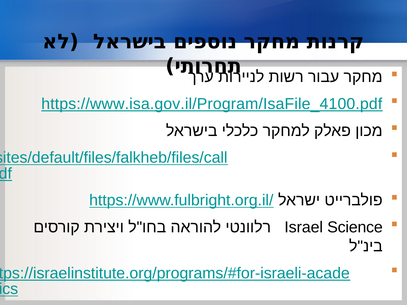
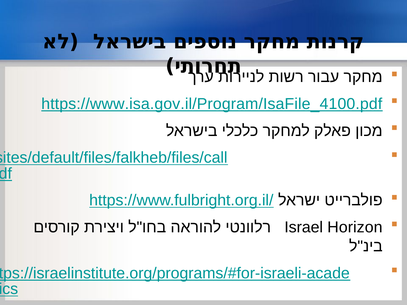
Science: Science -> Horizon
